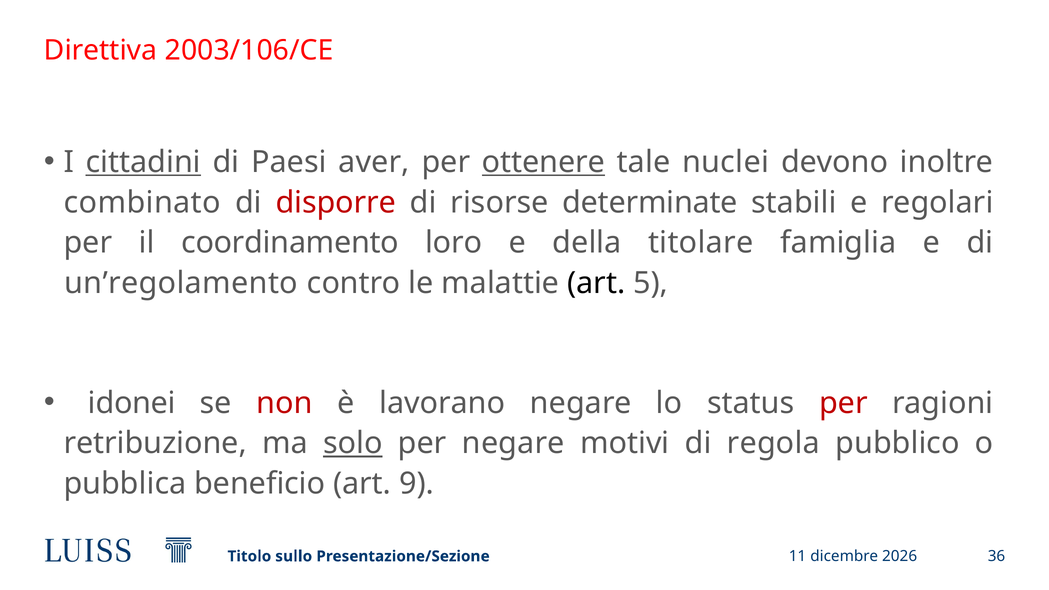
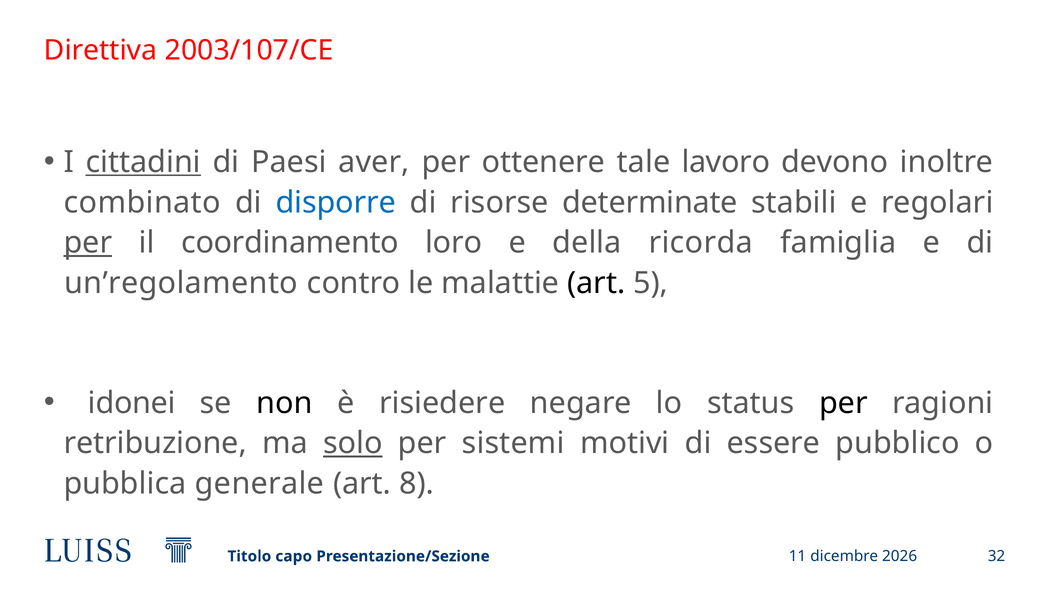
2003/106/CE: 2003/106/CE -> 2003/107/CE
ottenere underline: present -> none
nuclei: nuclei -> lavoro
disporre colour: red -> blue
per at (88, 243) underline: none -> present
titolare: titolare -> ricorda
non colour: red -> black
lavorano: lavorano -> risiedere
per at (843, 403) colour: red -> black
per negare: negare -> sistemi
regola: regola -> essere
beneficio: beneficio -> generale
9: 9 -> 8
sullo: sullo -> capo
36: 36 -> 32
